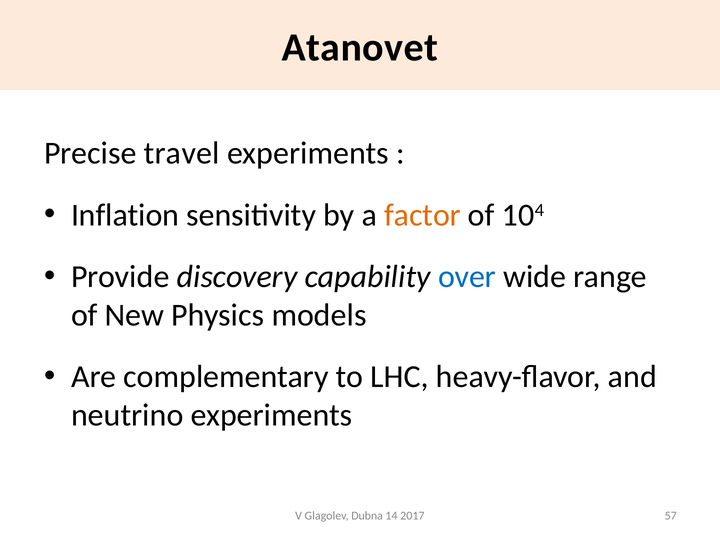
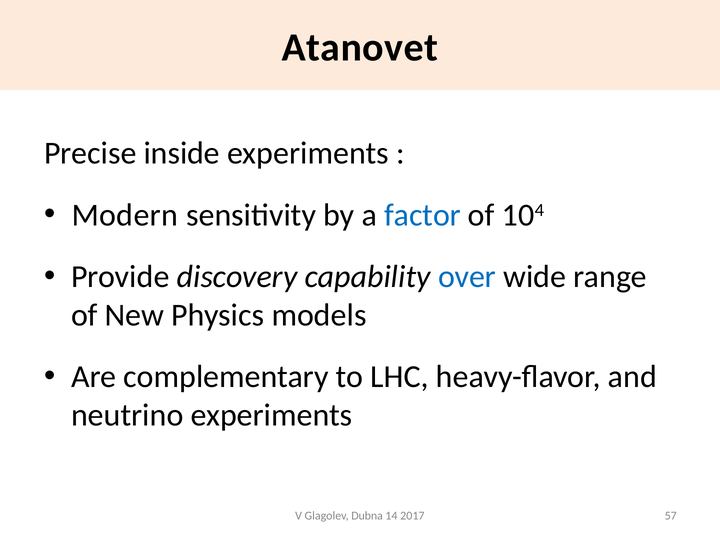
travel: travel -> inside
Inflation: Inflation -> Modern
factor colour: orange -> blue
